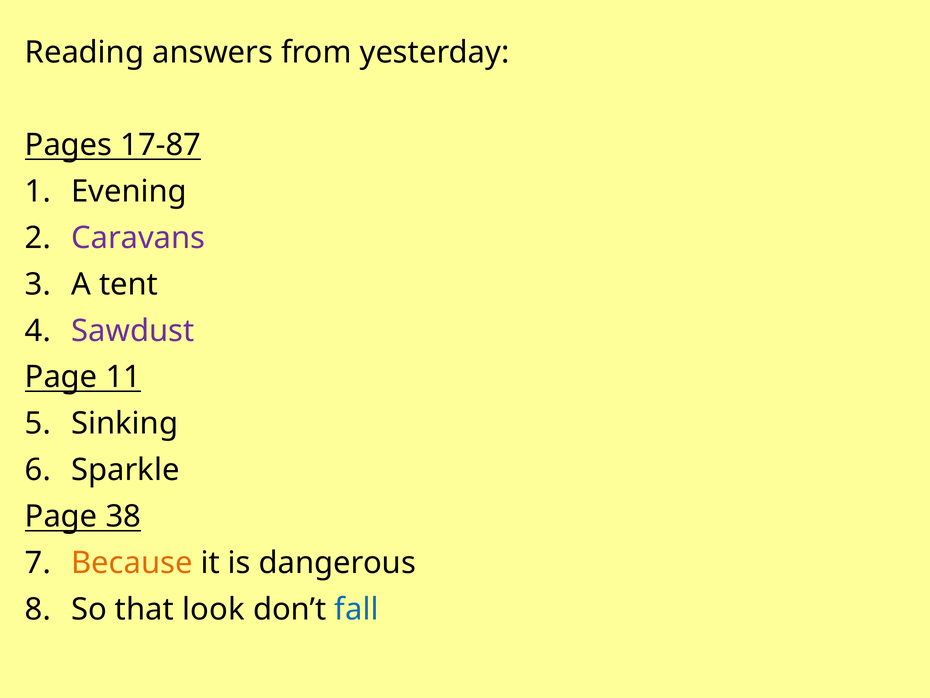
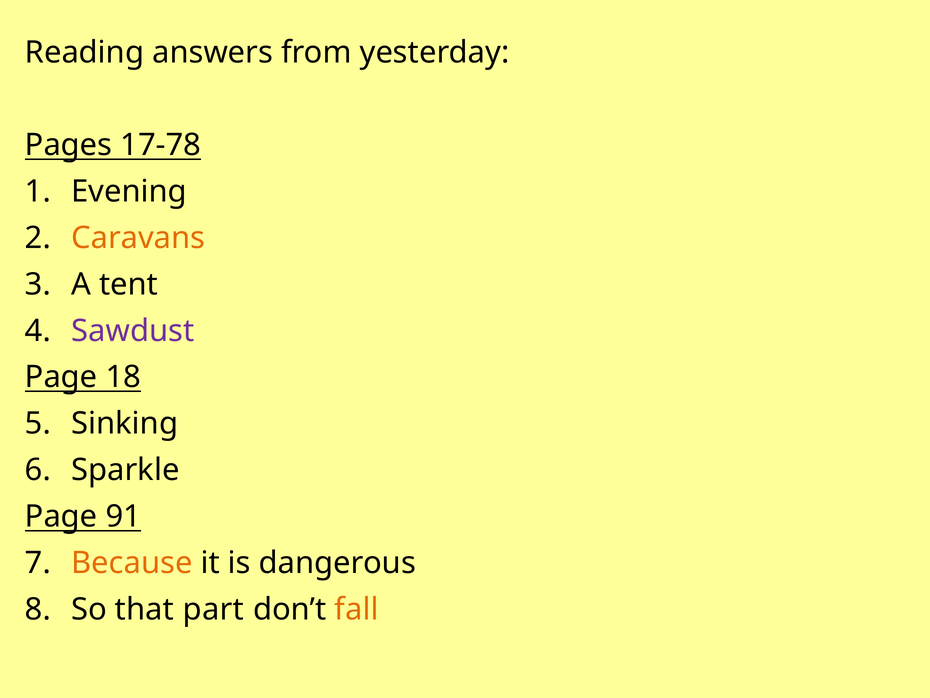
17-87: 17-87 -> 17-78
Caravans colour: purple -> orange
11: 11 -> 18
38: 38 -> 91
look: look -> part
fall colour: blue -> orange
